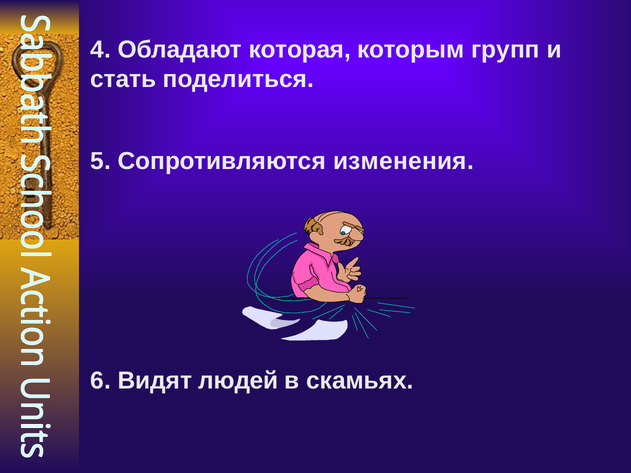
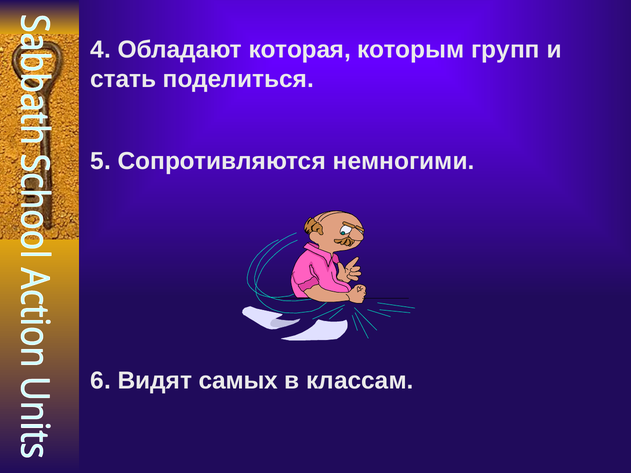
изменения: изменения -> немногими
людей: людей -> самых
скамьях: скамьях -> классам
